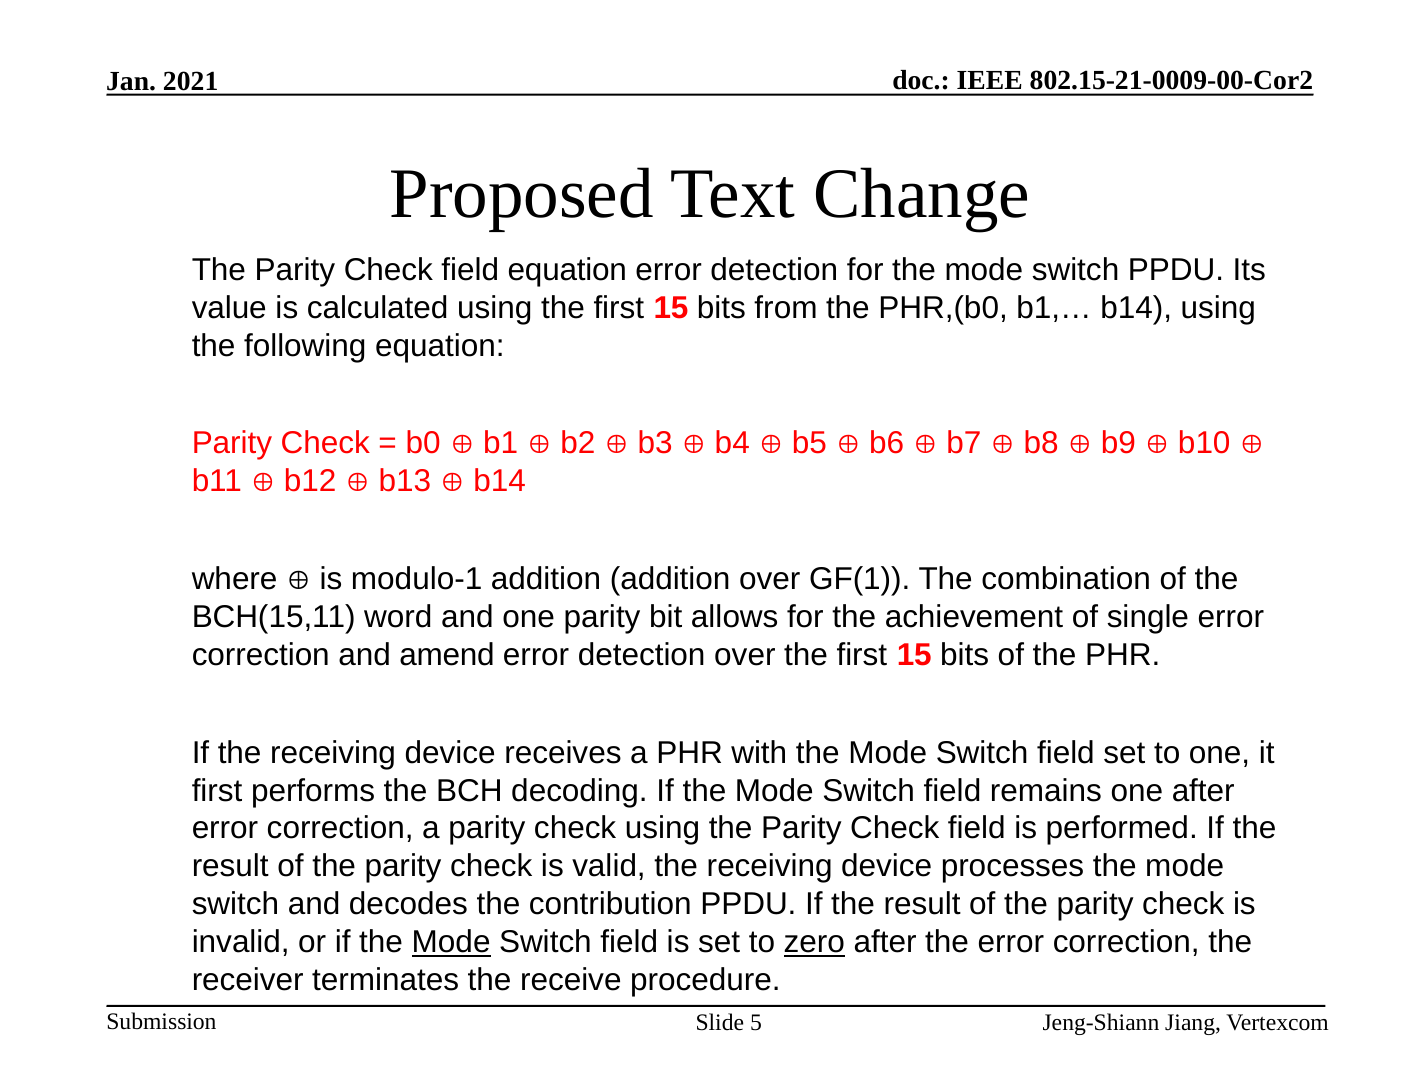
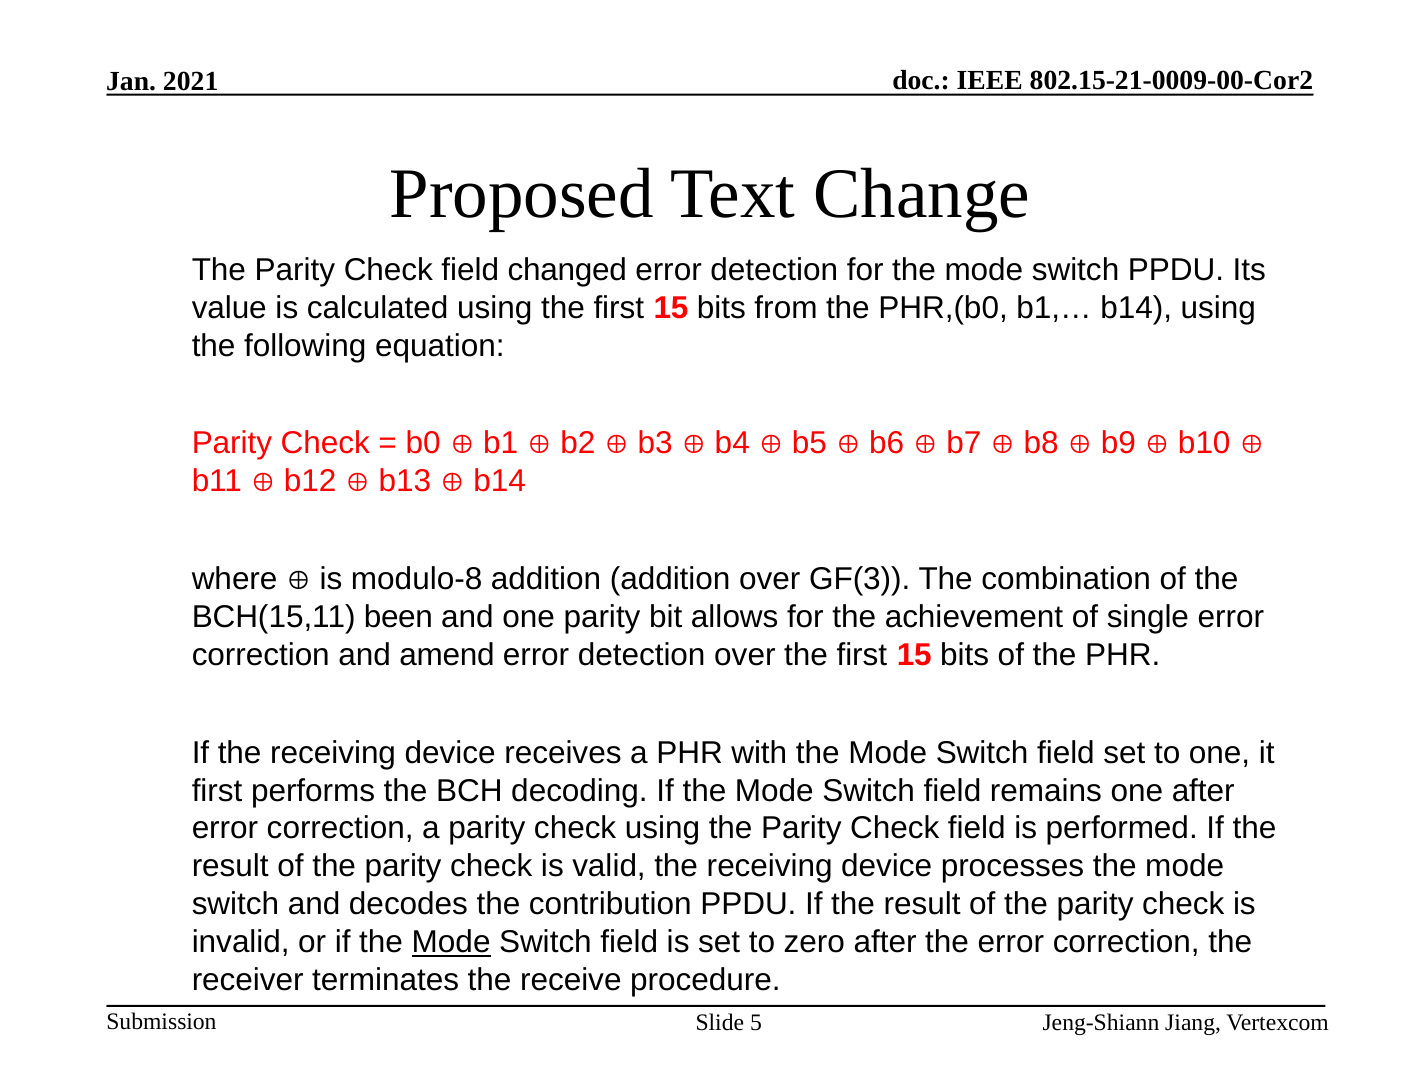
field equation: equation -> changed
modulo-1: modulo-1 -> modulo-8
GF(1: GF(1 -> GF(3
word: word -> been
zero underline: present -> none
